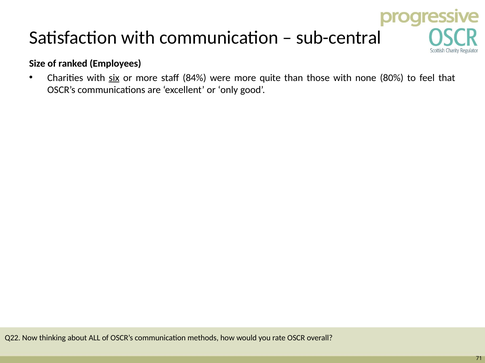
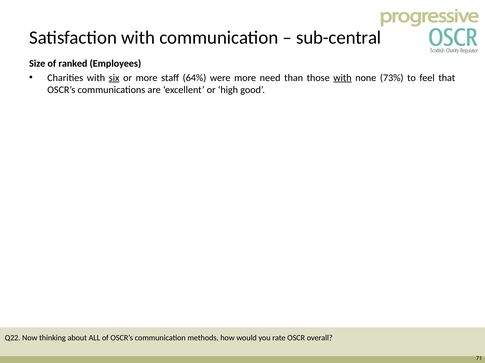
84%: 84% -> 64%
quite: quite -> need
with at (342, 78) underline: none -> present
80%: 80% -> 73%
only: only -> high
